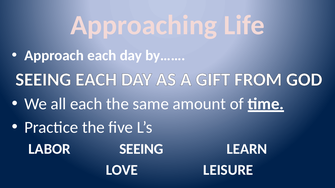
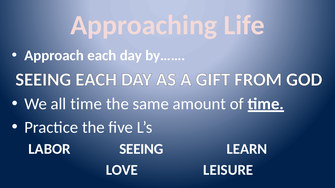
all each: each -> time
